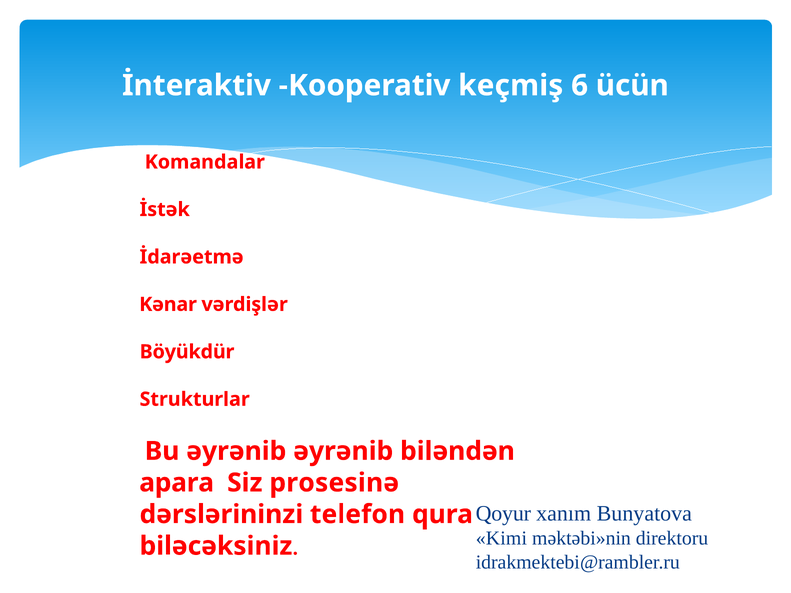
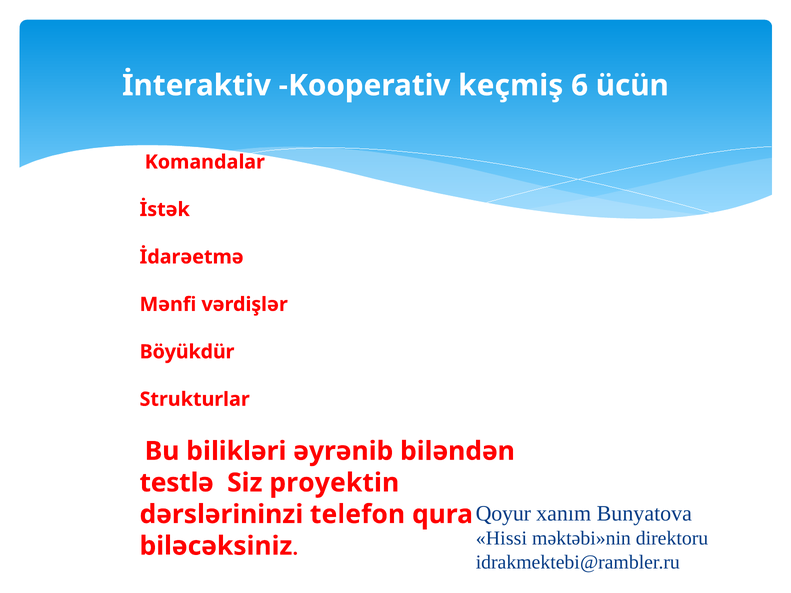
Kənar: Kənar -> Mənfi
Bu əyrənib: əyrənib -> bilikləri
apara: apara -> testlə
prosesinə: prosesinə -> proyektin
Kimi: Kimi -> Hissi
